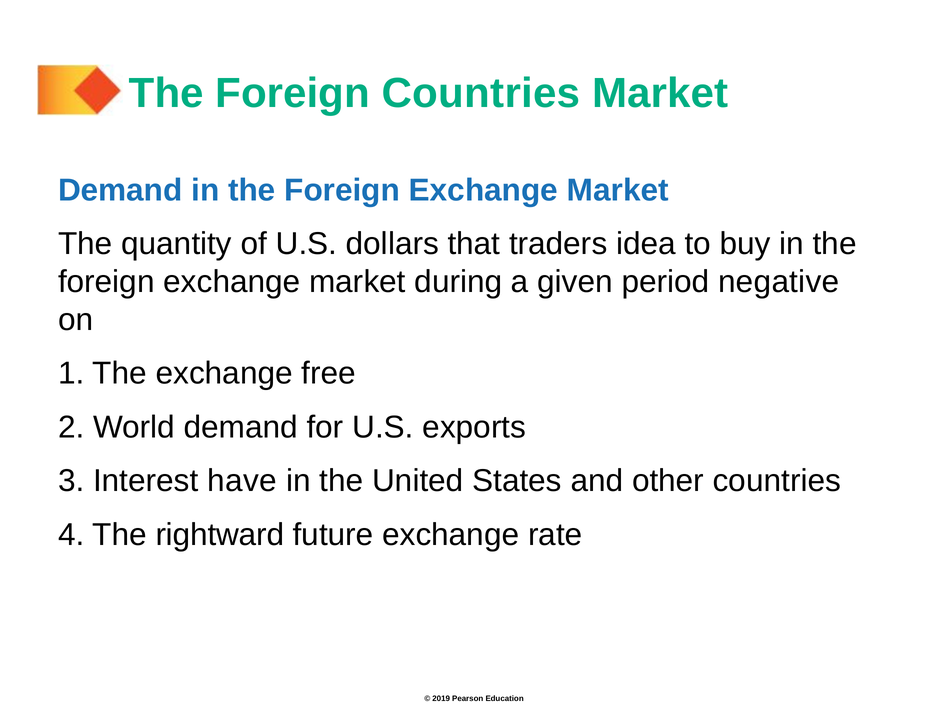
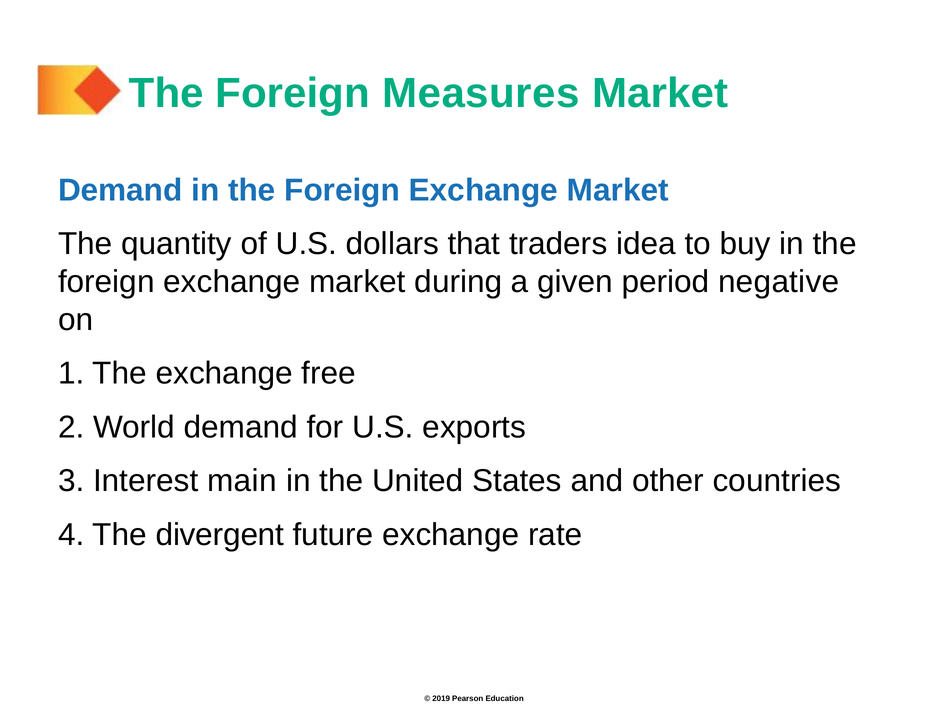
Foreign Countries: Countries -> Measures
have: have -> main
rightward: rightward -> divergent
